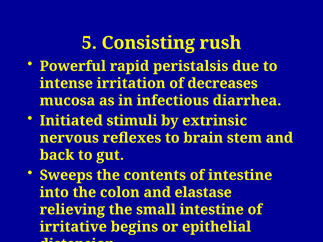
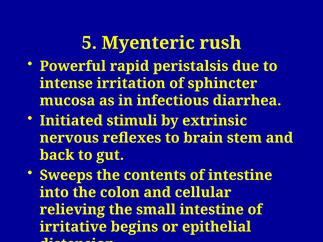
Consisting: Consisting -> Myenteric
decreases: decreases -> sphincter
elastase: elastase -> cellular
